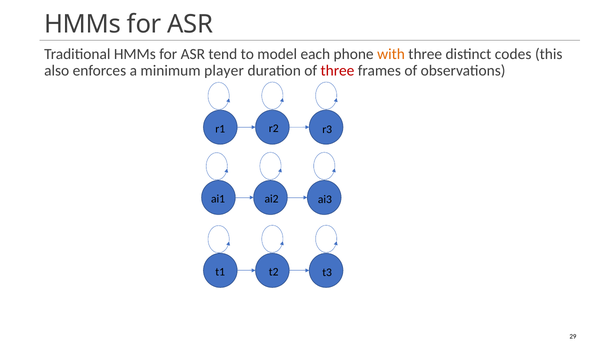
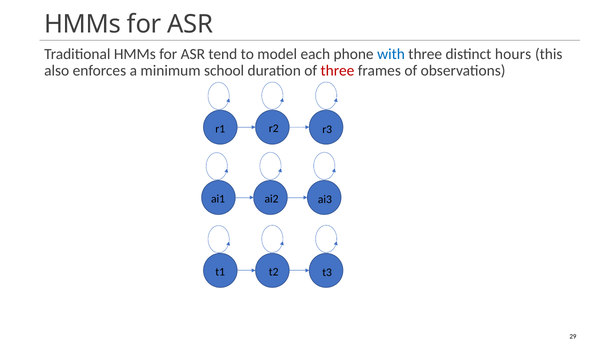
with colour: orange -> blue
codes: codes -> hours
player: player -> school
